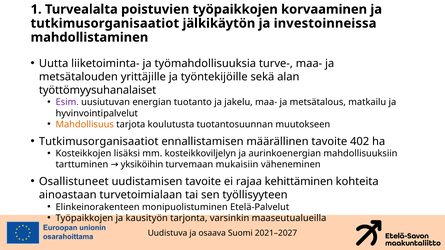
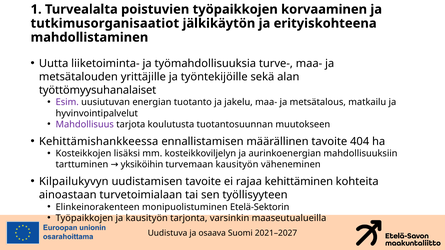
investoinneissa: investoinneissa -> erityiskohteena
Mahdollisuus colour: orange -> purple
Tutkimusorganisaatiot at (99, 142): Tutkimusorganisaatiot -> Kehittämishankkeessa
402: 402 -> 404
turvemaan mukaisiin: mukaisiin -> kausityön
Osallistuneet: Osallistuneet -> Kilpailukyvyn
Etelä-Palvelut: Etelä-Palvelut -> Etelä-Sektorin
